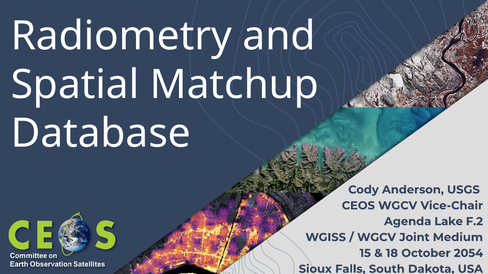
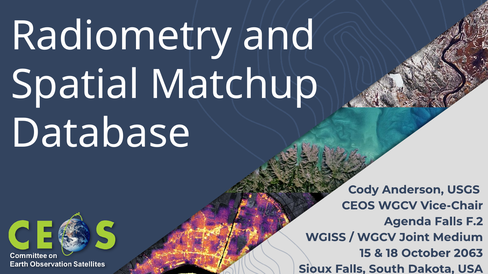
Agenda Lake: Lake -> Falls
2054: 2054 -> 2063
